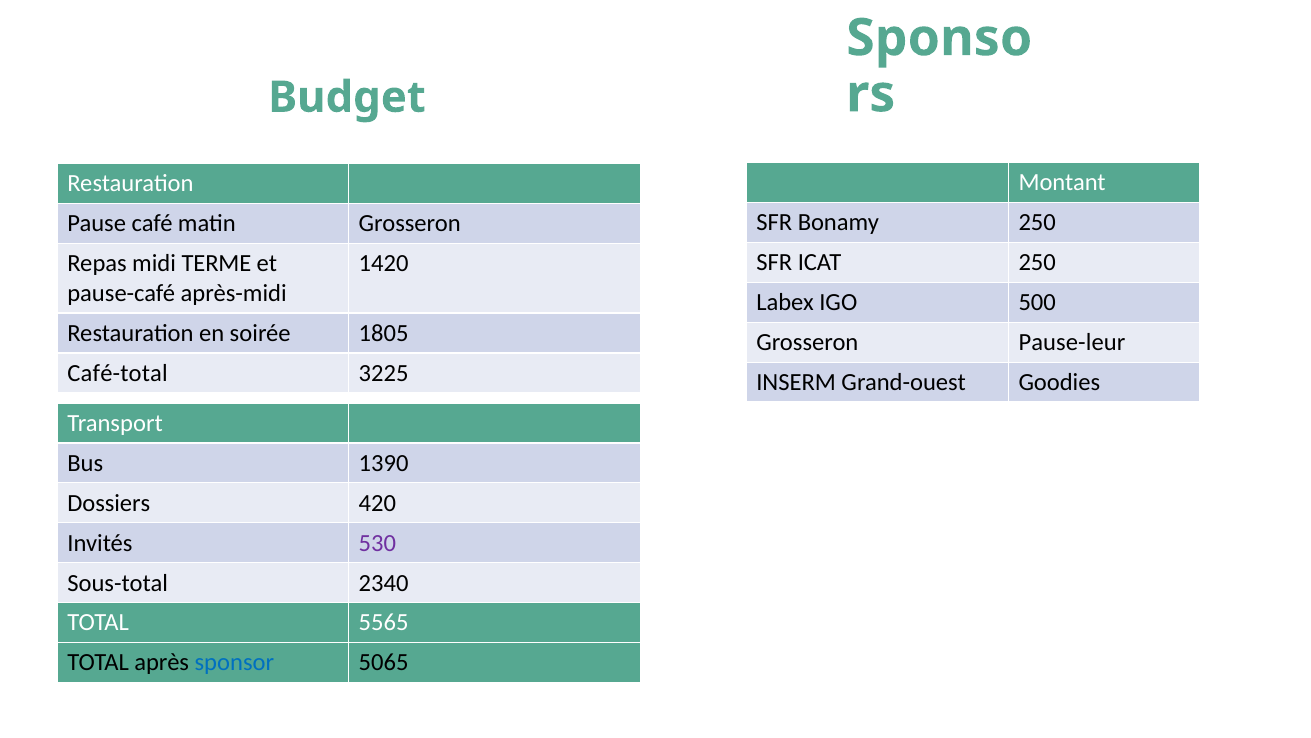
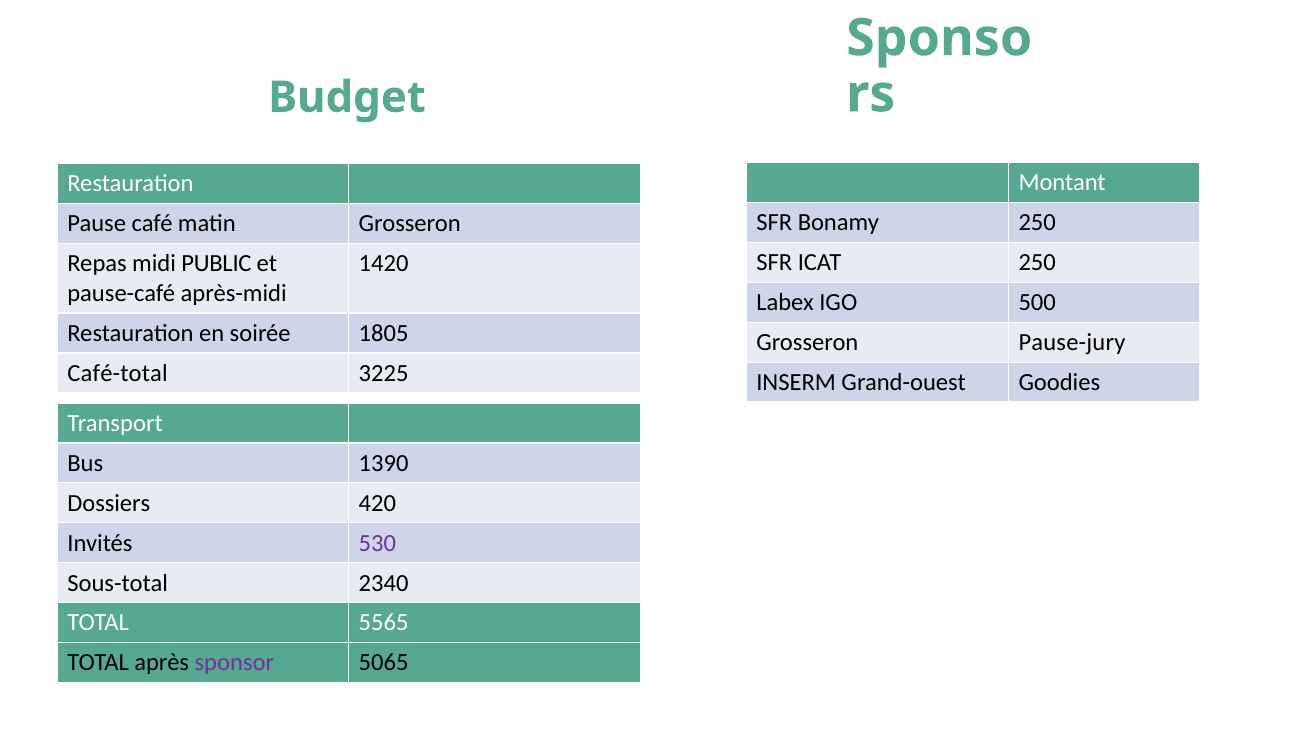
TERME: TERME -> PUBLIC
Pause-leur: Pause-leur -> Pause-jury
sponsor colour: blue -> purple
